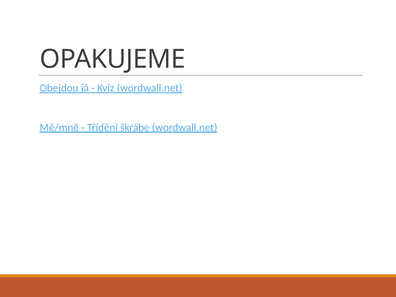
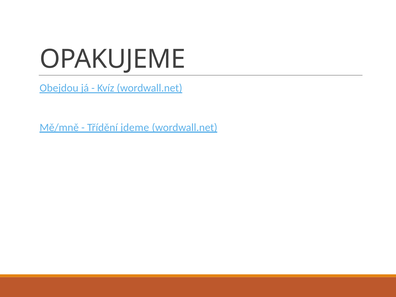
škrábe: škrábe -> jdeme
